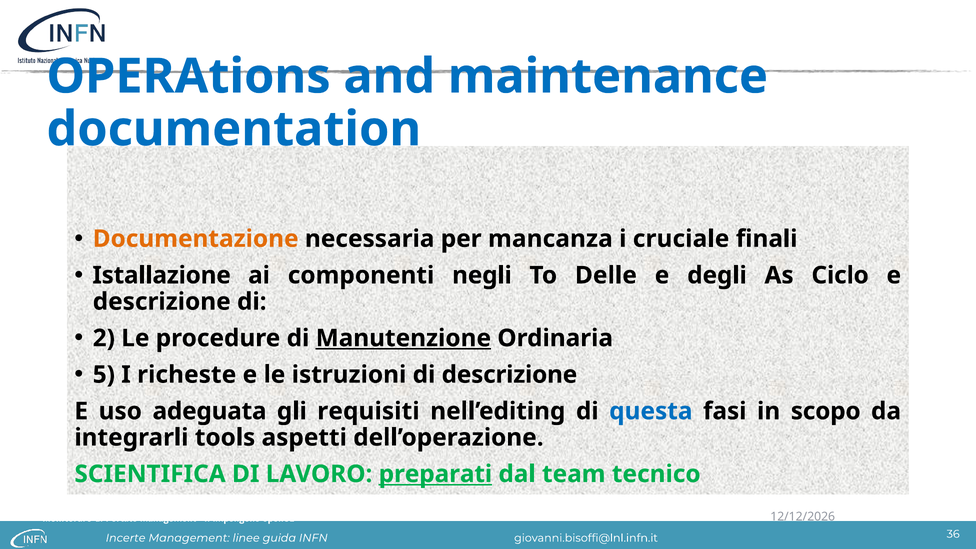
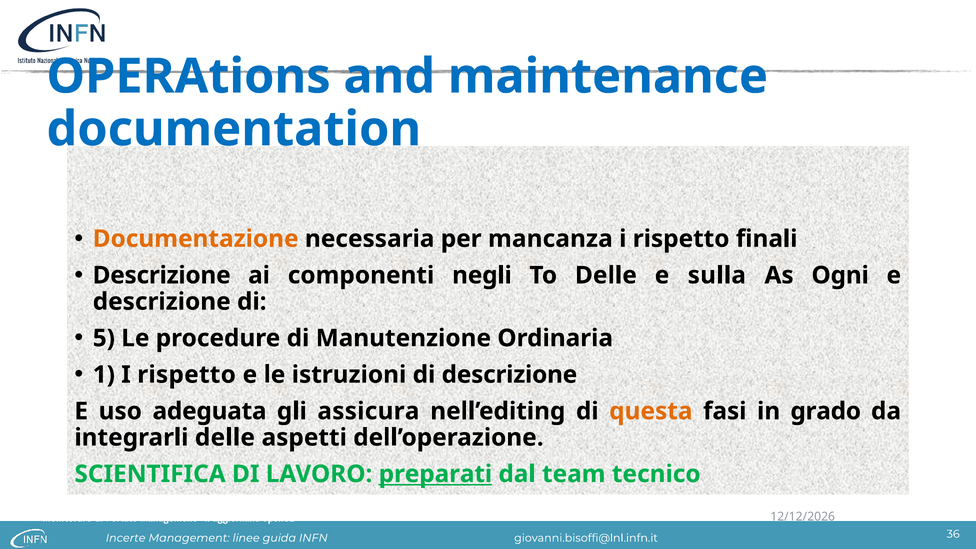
cruciale at (681, 239): cruciale -> rispetto
Istallazione at (162, 275): Istallazione -> Descrizione
degli: degli -> sulla
Ciclo: Ciclo -> Ogni
2: 2 -> 5
Manutenzione underline: present -> none
5: 5 -> 1
richeste at (187, 375): richeste -> rispetto
requisiti: requisiti -> assicura
questa colour: blue -> orange
scopo: scopo -> grado
integrarli tools: tools -> delle
impongono: impongono -> aggiornano
